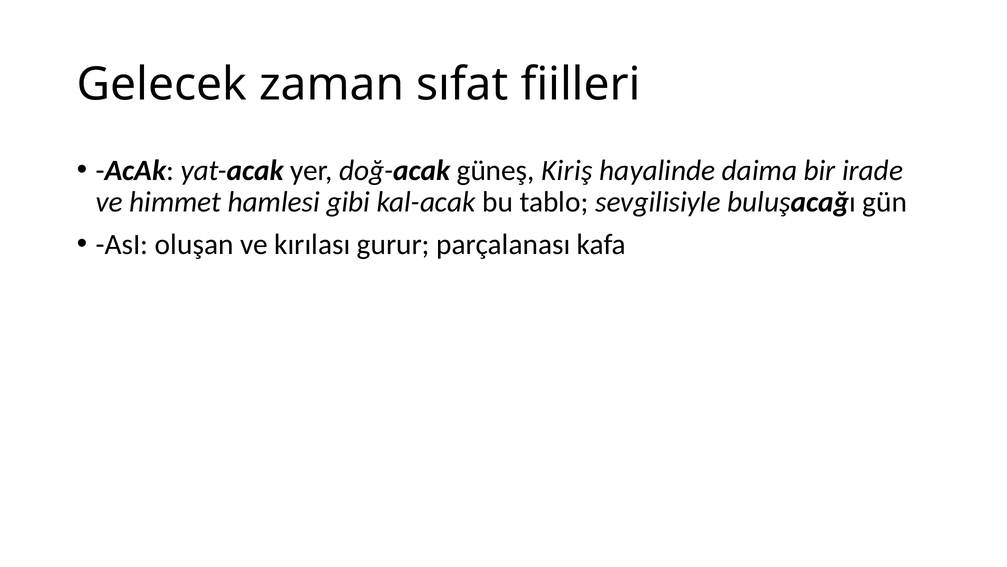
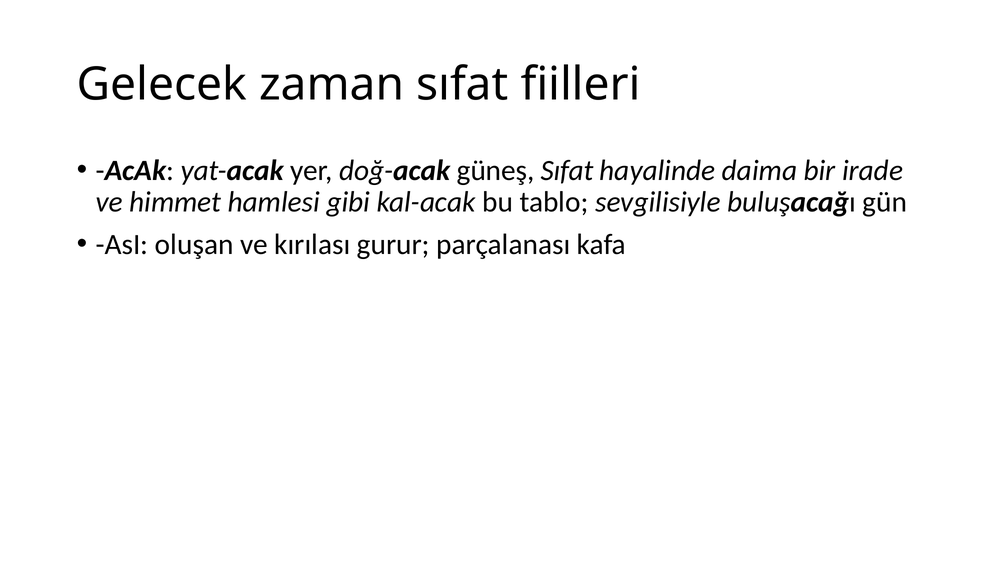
güneş Kiriş: Kiriş -> Sıfat
